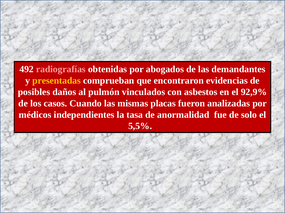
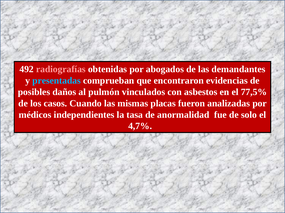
presentadas colour: yellow -> light blue
92,9%: 92,9% -> 77,5%
5,5%: 5,5% -> 4,7%
